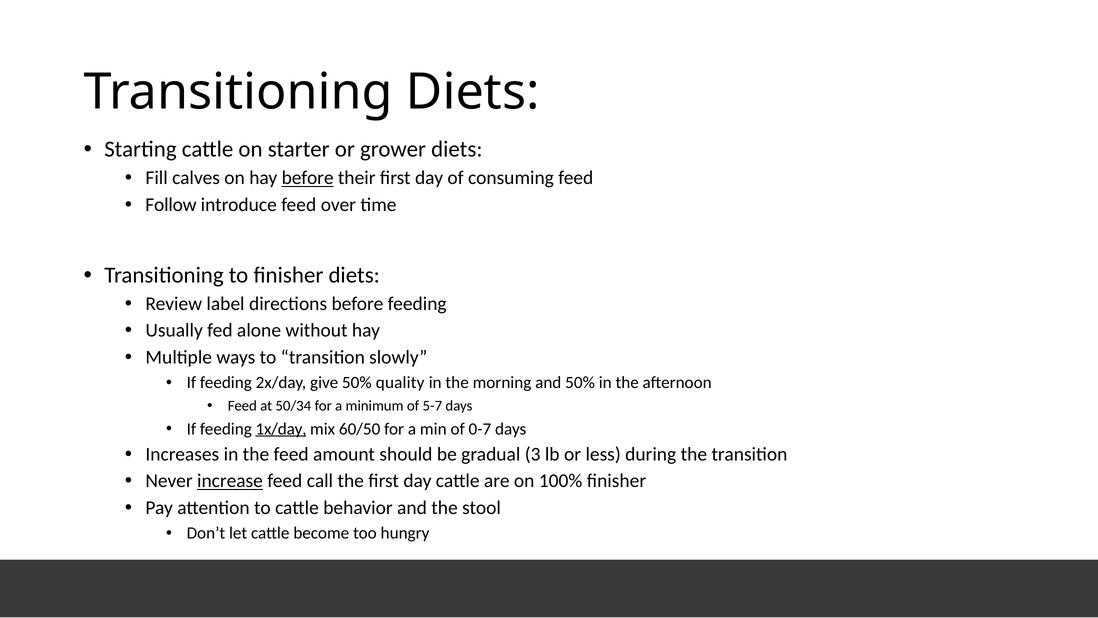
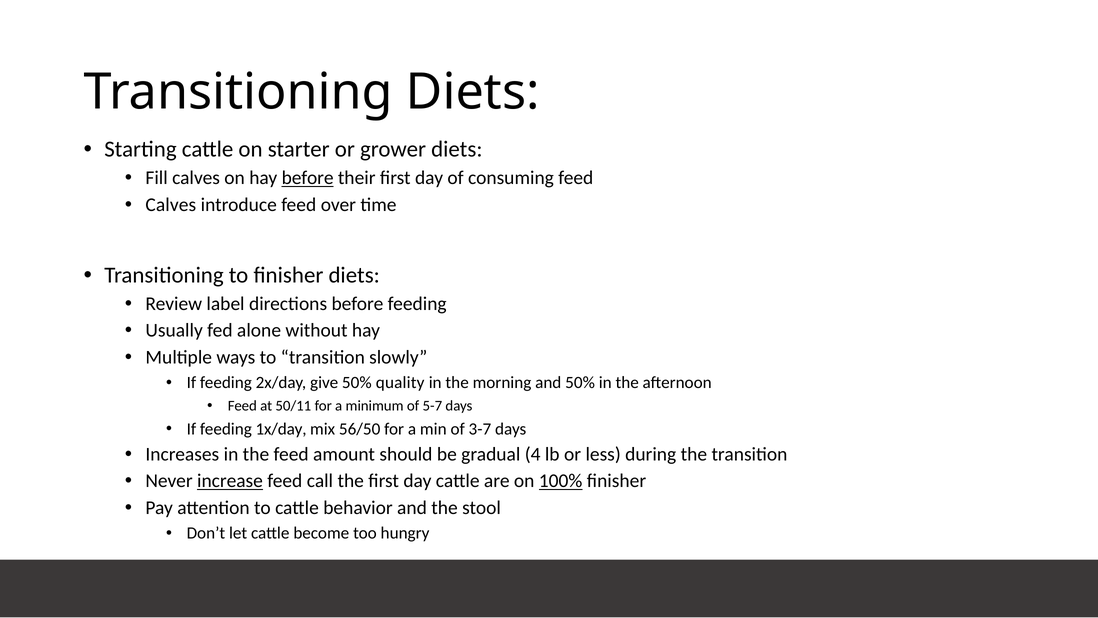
Follow at (171, 205): Follow -> Calves
50/34: 50/34 -> 50/11
1x/day underline: present -> none
60/50: 60/50 -> 56/50
0-7: 0-7 -> 3-7
3: 3 -> 4
100% underline: none -> present
